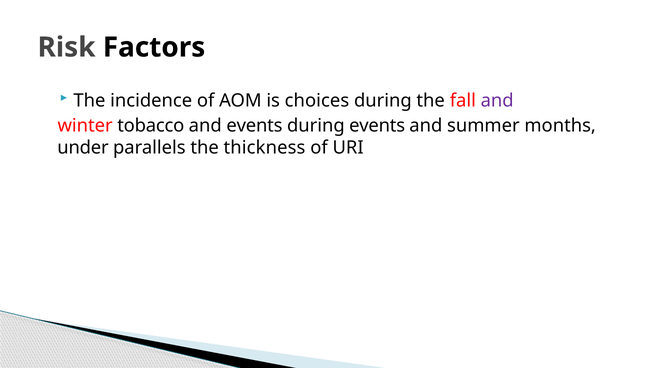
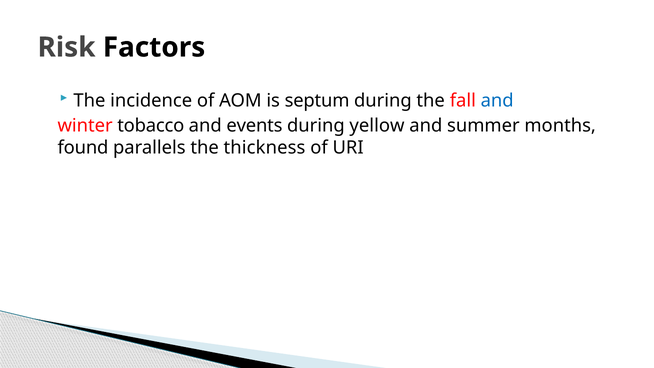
choices: choices -> septum
and at (497, 101) colour: purple -> blue
during events: events -> yellow
under: under -> found
